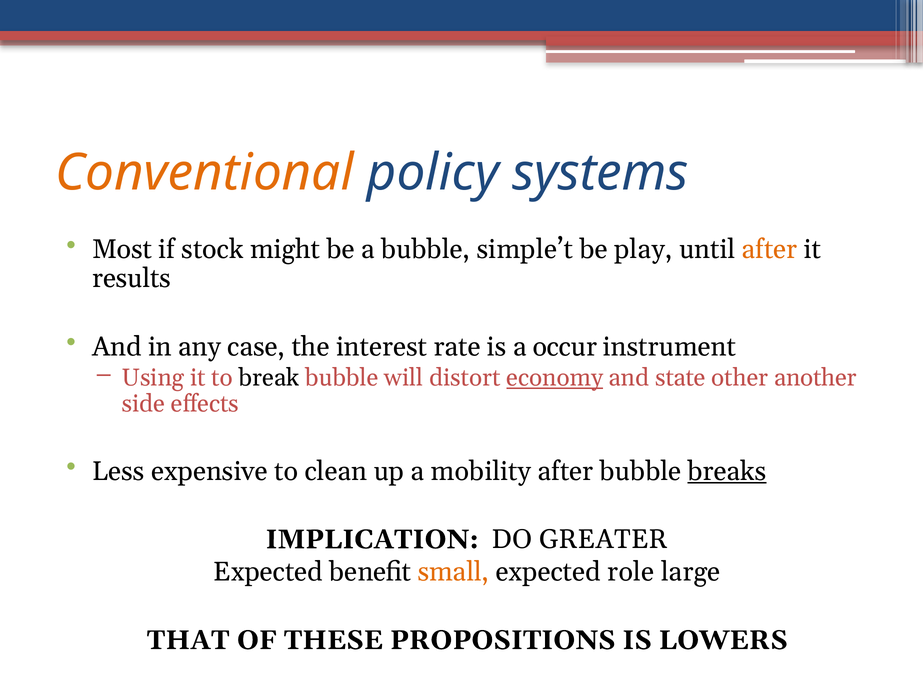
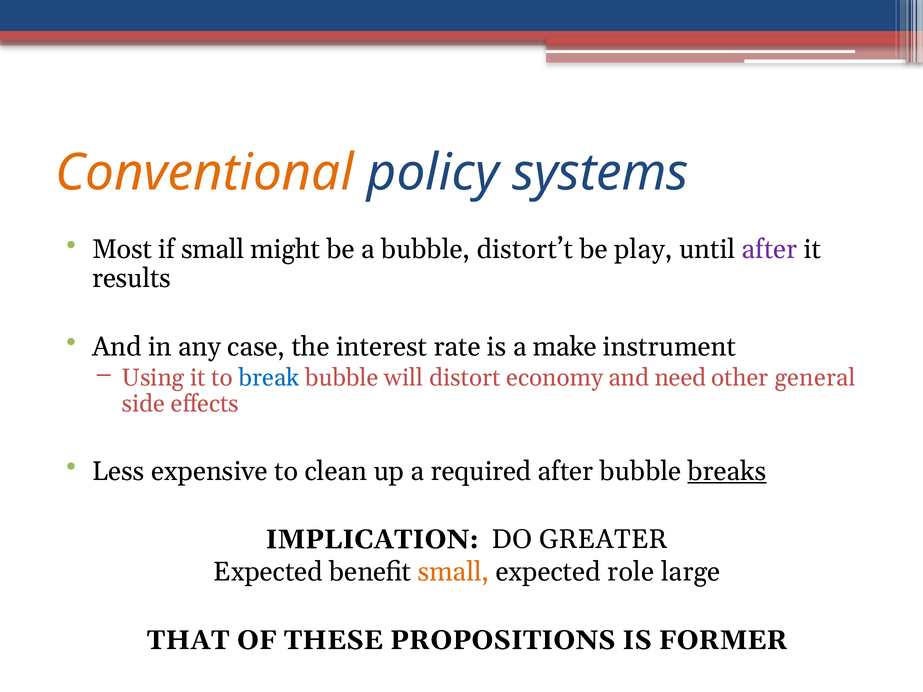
if stock: stock -> small
simple’t: simple’t -> distort’t
after at (770, 250) colour: orange -> purple
occur: occur -> make
break colour: black -> blue
economy underline: present -> none
state: state -> need
another: another -> general
mobility: mobility -> required
LOWERS: LOWERS -> FORMER
